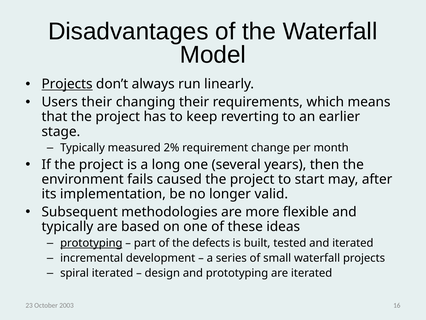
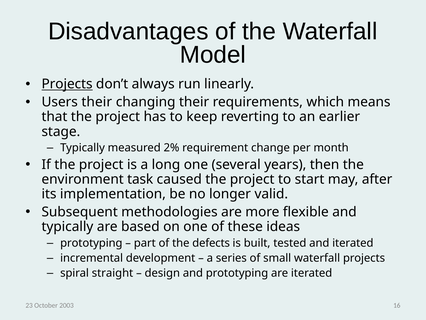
fails: fails -> task
prototyping at (91, 243) underline: present -> none
spiral iterated: iterated -> straight
